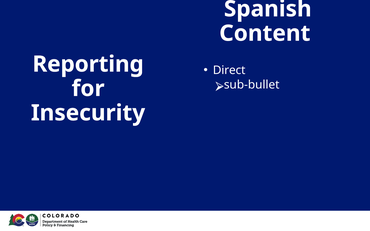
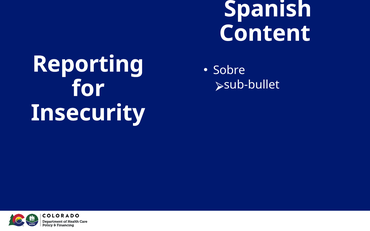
Direct: Direct -> Sobre
